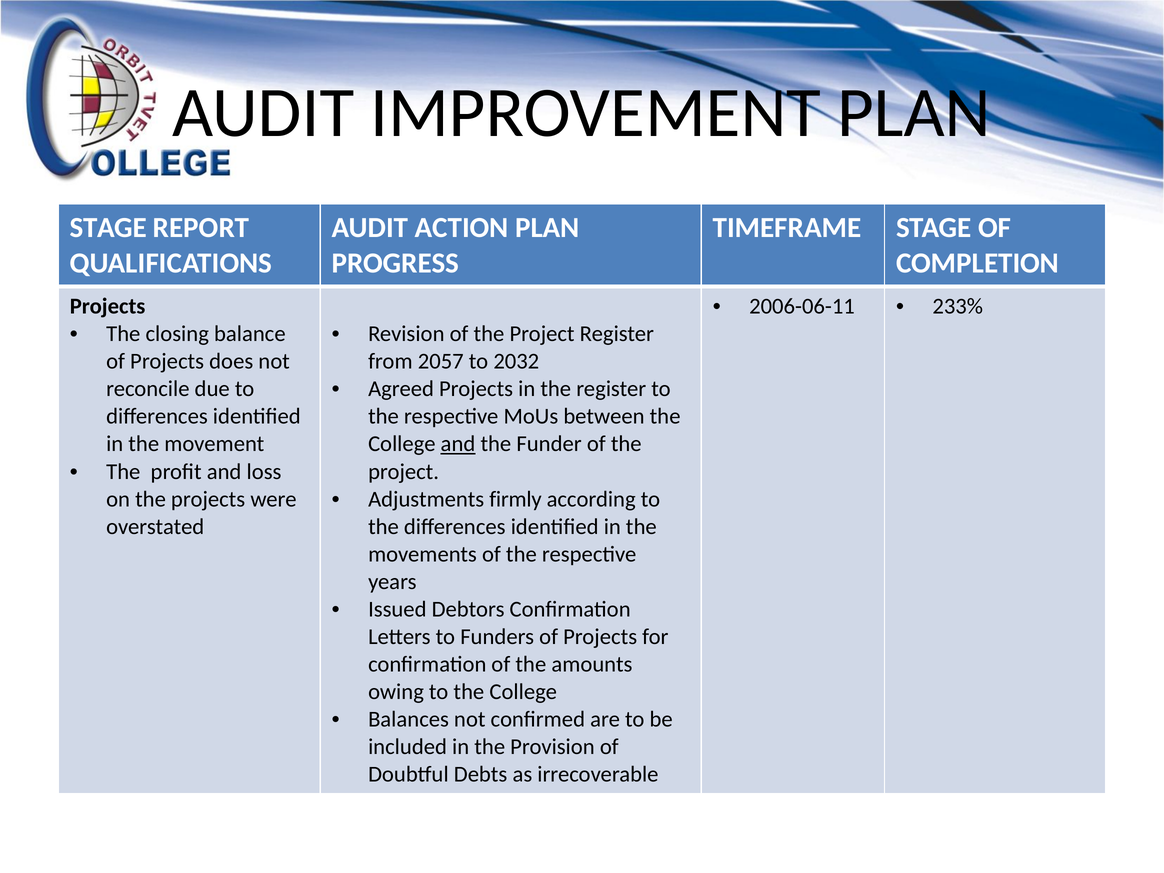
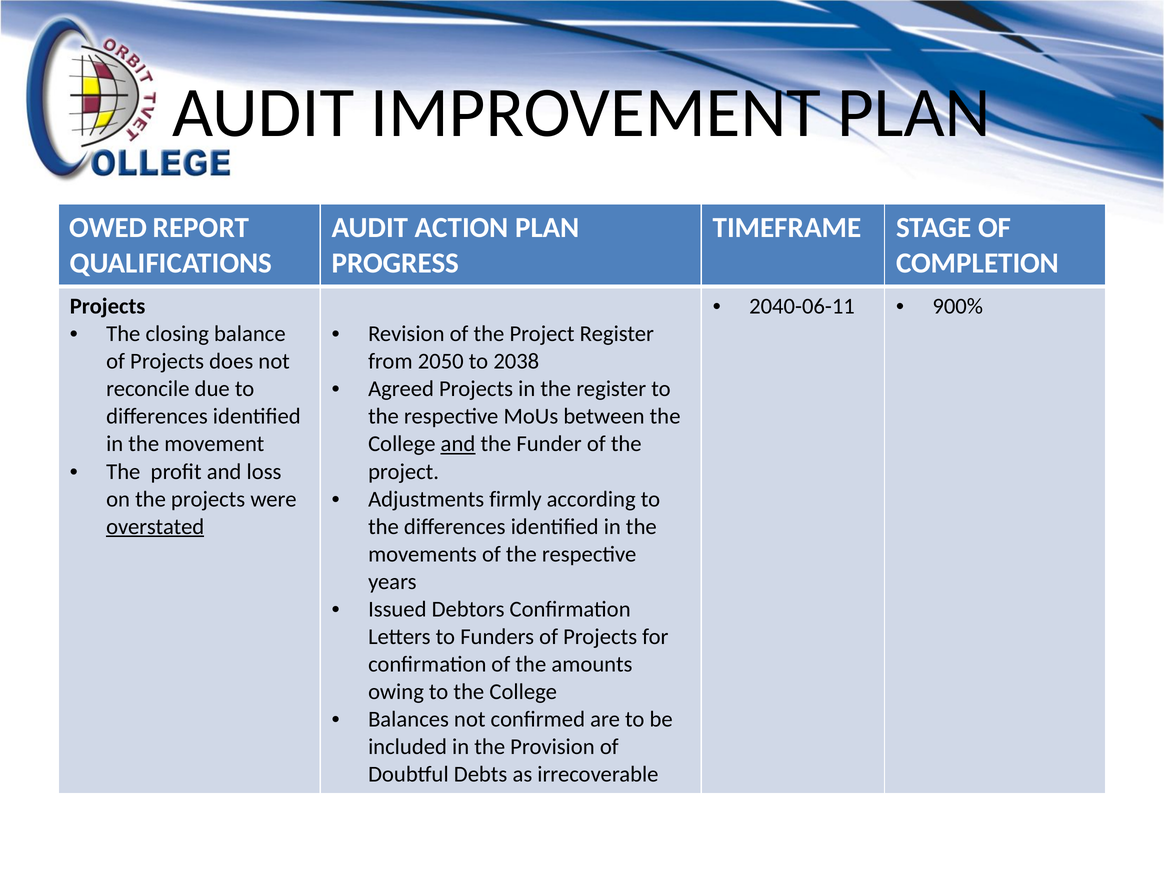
STAGE at (108, 228): STAGE -> OWED
2006-06-11: 2006-06-11 -> 2040-06-11
233%: 233% -> 900%
2057: 2057 -> 2050
2032: 2032 -> 2038
overstated underline: none -> present
